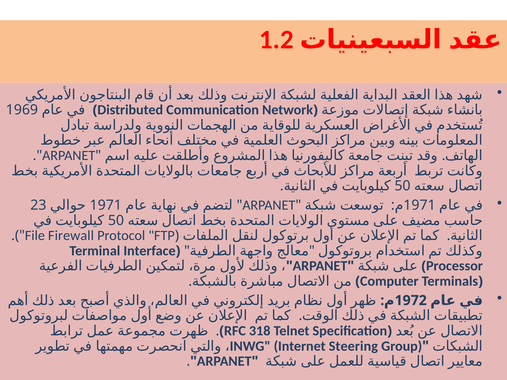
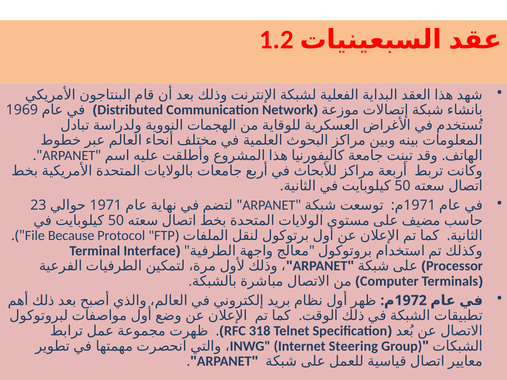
Firewall: Firewall -> Because
